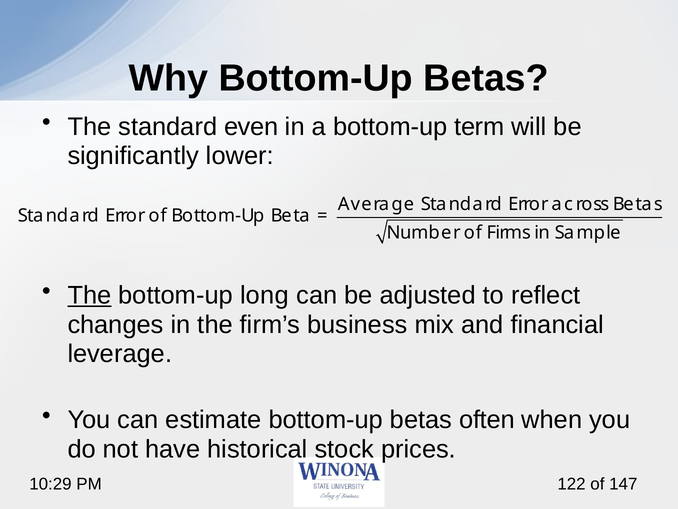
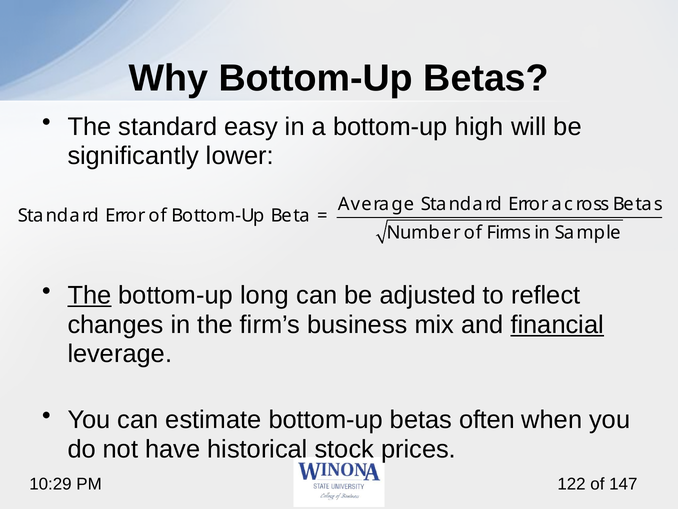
even: even -> easy
term: term -> high
financial underline: none -> present
